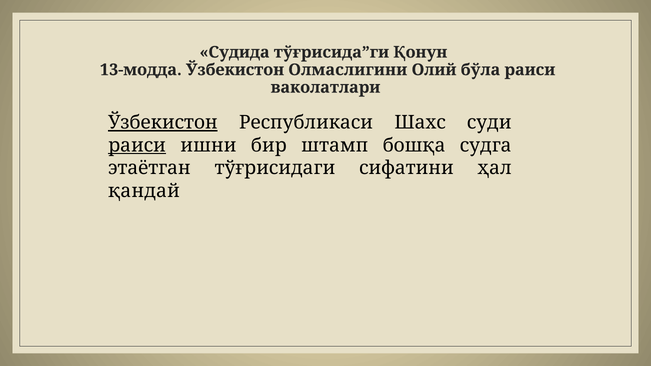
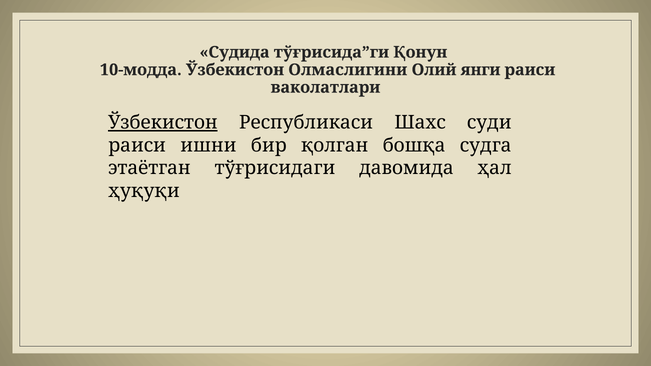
13-модда: 13-модда -> 10-модда
бўла: бўла -> янги
раиси at (137, 145) underline: present -> none
штамп: штамп -> қолган
сифатини: сифатини -> давомида
қандай: қандай -> ҳуқуқи
